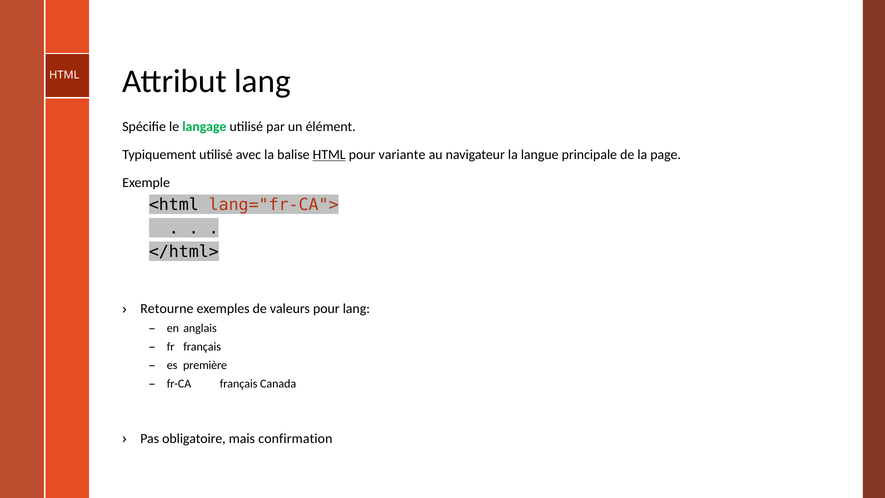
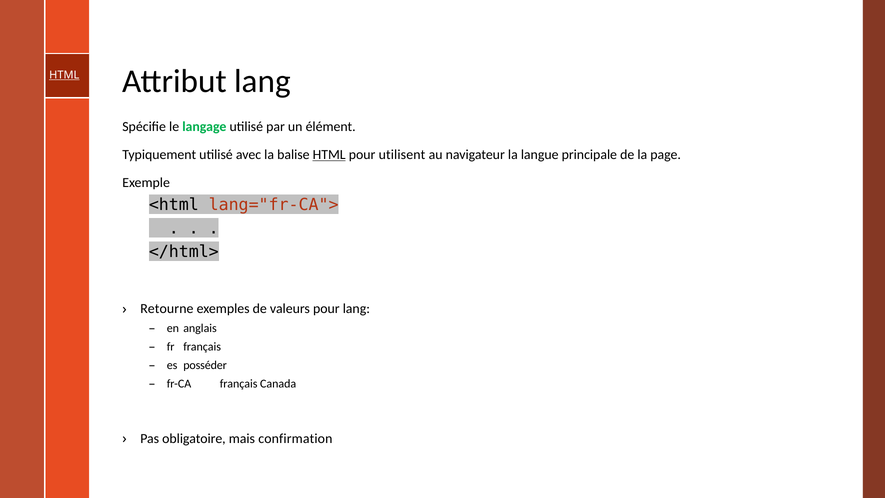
HTML at (64, 75) underline: none -> present
variante: variante -> utilisent
première: première -> posséder
